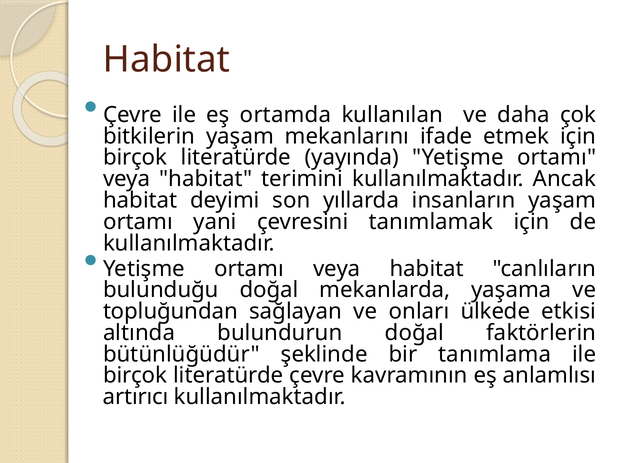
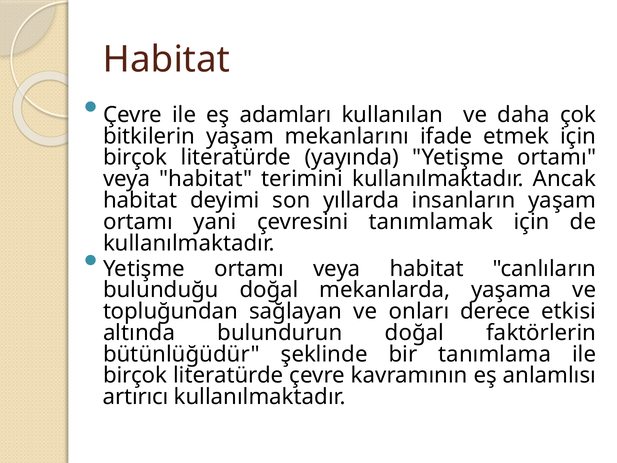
ortamda: ortamda -> adamları
ülkede: ülkede -> derece
